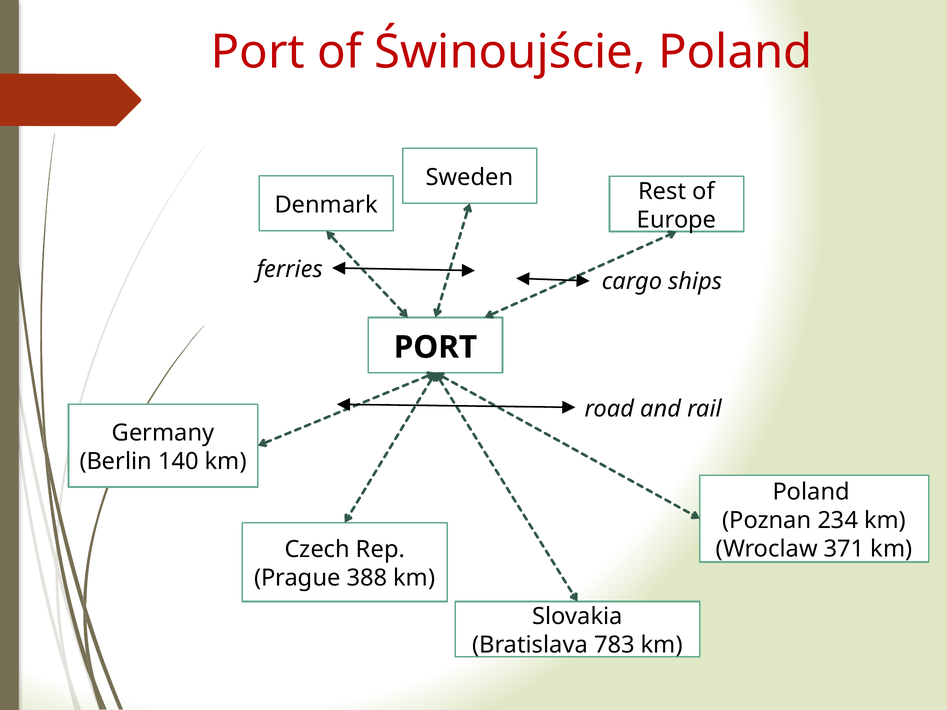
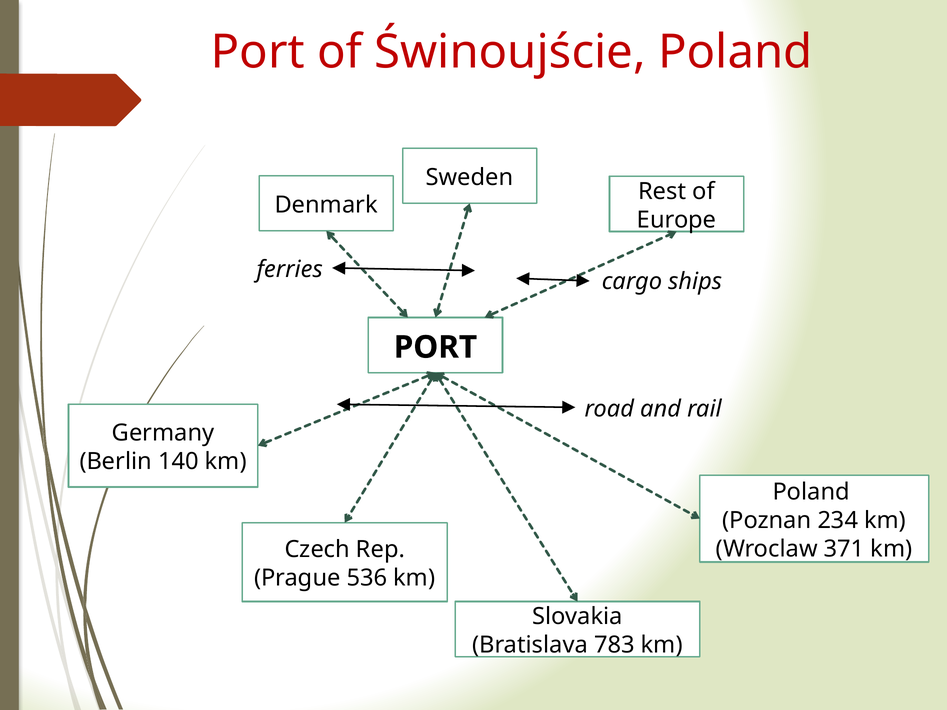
388: 388 -> 536
